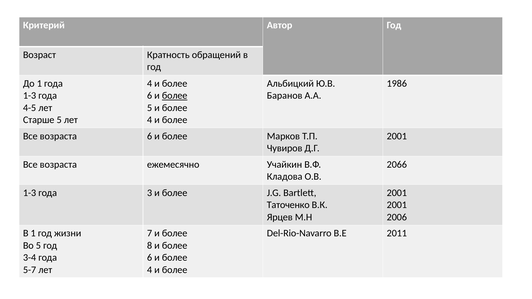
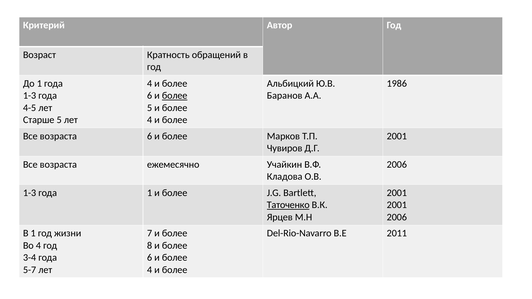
2066 at (397, 165): 2066 -> 2006
года 3: 3 -> 1
Таточенко underline: none -> present
Во 5: 5 -> 4
